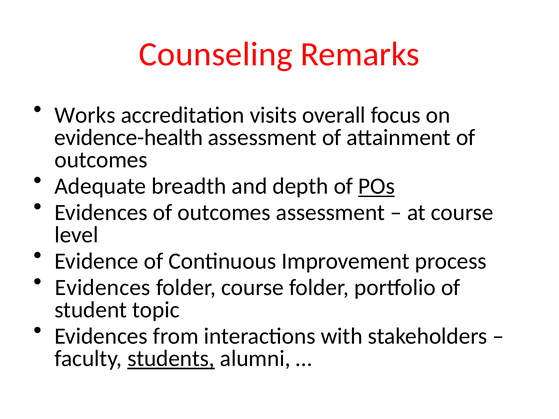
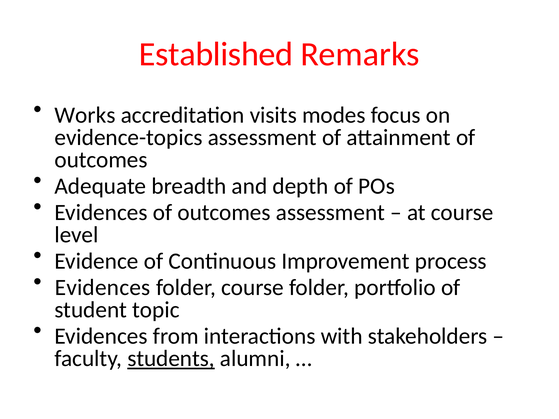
Counseling: Counseling -> Established
overall: overall -> modes
evidence-health: evidence-health -> evidence-topics
POs underline: present -> none
